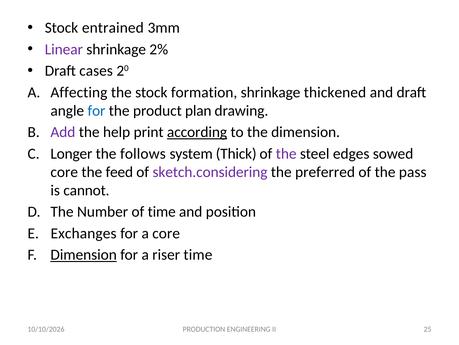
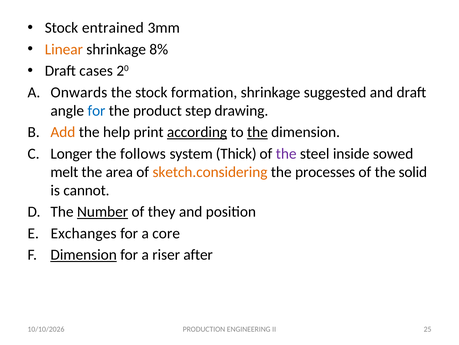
Linear colour: purple -> orange
2%: 2% -> 8%
Affecting: Affecting -> Onwards
thickened: thickened -> suggested
plan: plan -> step
Add colour: purple -> orange
the at (257, 132) underline: none -> present
edges: edges -> inside
core at (64, 172): core -> melt
feed: feed -> area
sketch.considering colour: purple -> orange
preferred: preferred -> processes
pass: pass -> solid
Number underline: none -> present
of time: time -> they
riser time: time -> after
